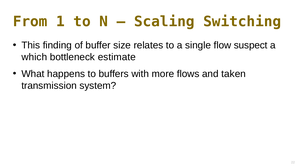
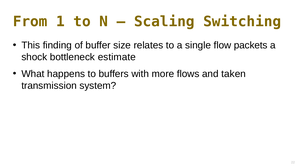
suspect: suspect -> packets
which: which -> shock
